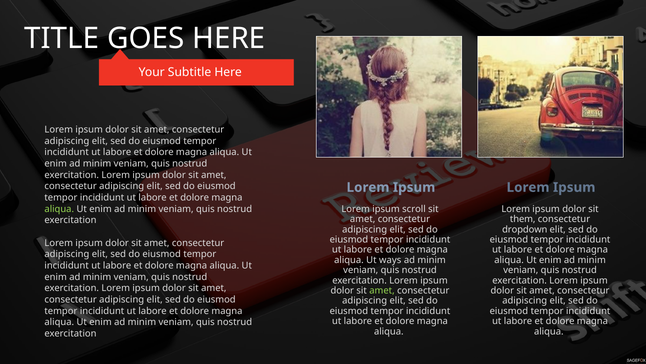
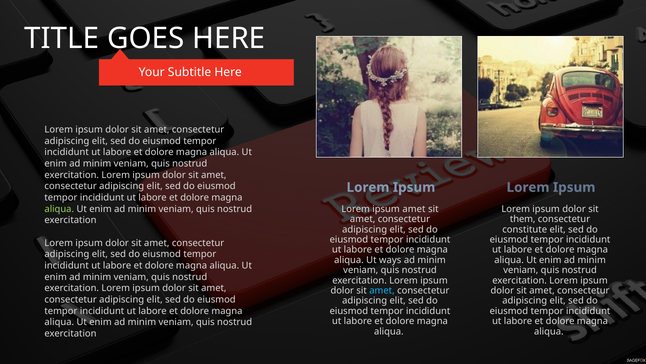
ipsum scroll: scroll -> amet
dropdown: dropdown -> constitute
amet at (382, 290) colour: light green -> light blue
